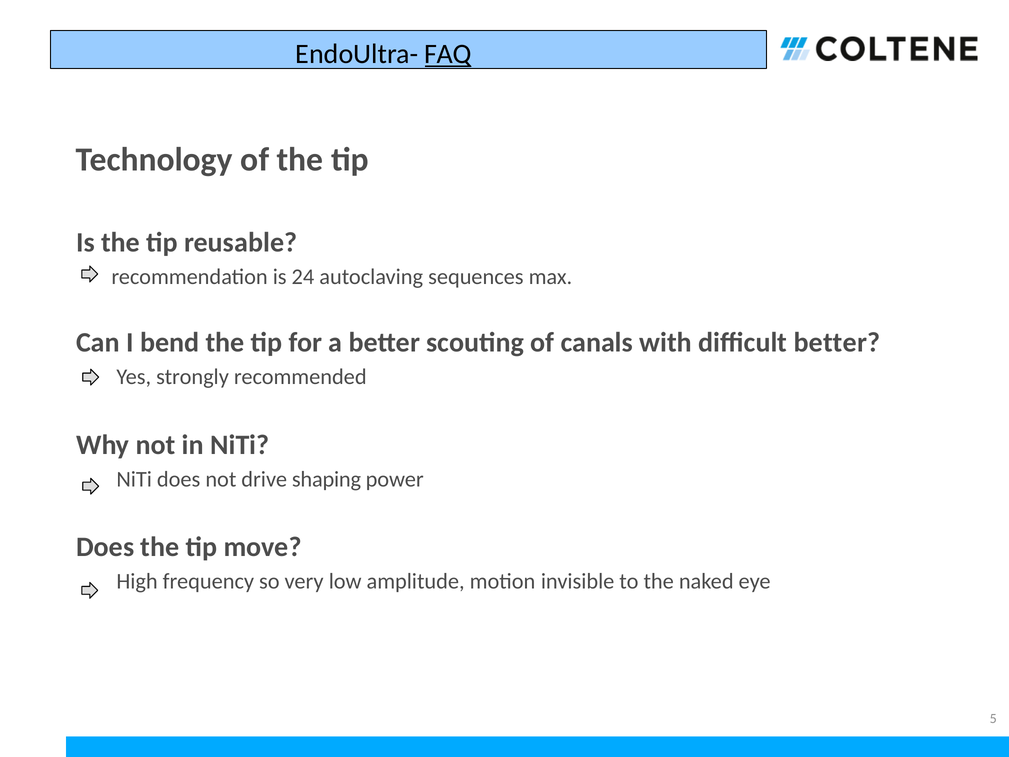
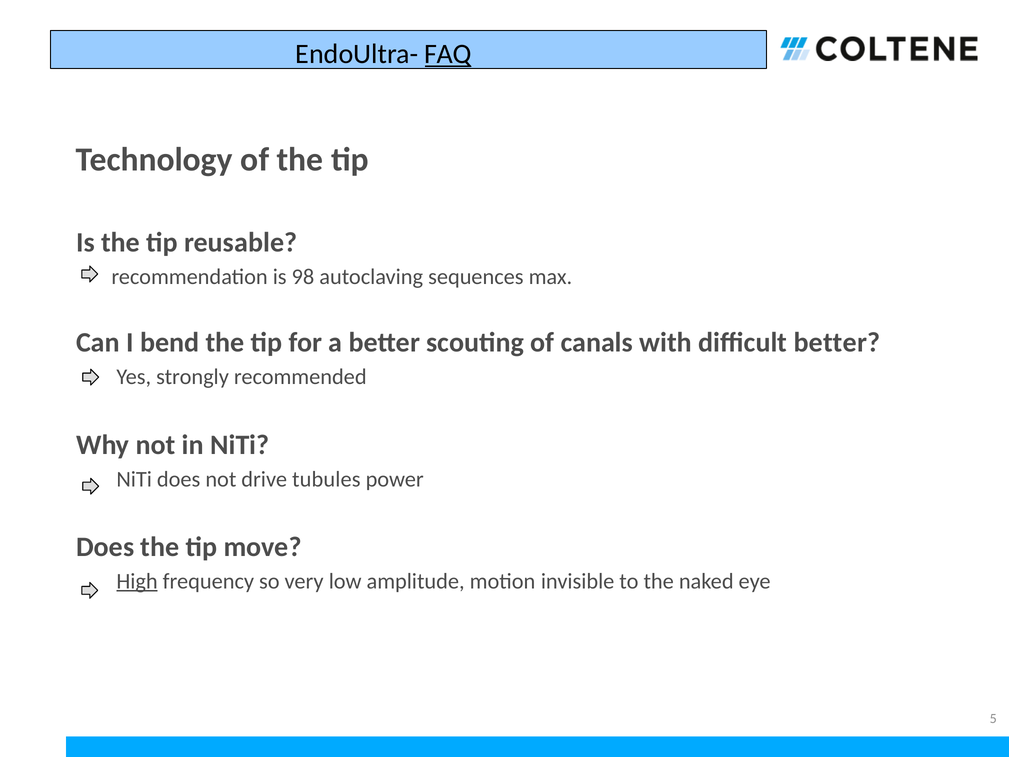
24: 24 -> 98
shaping: shaping -> tubules
High underline: none -> present
